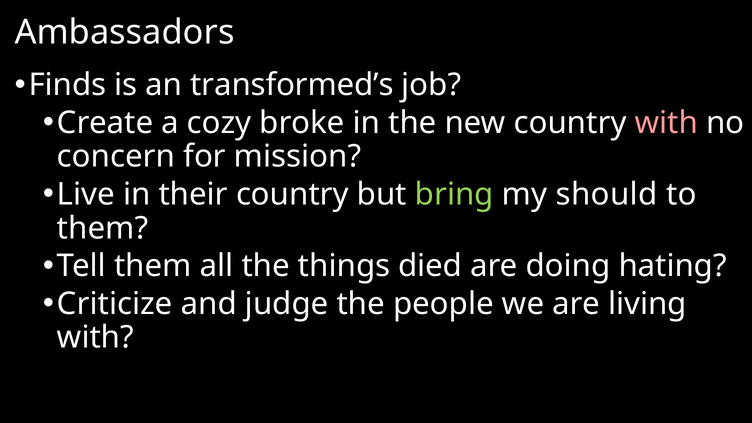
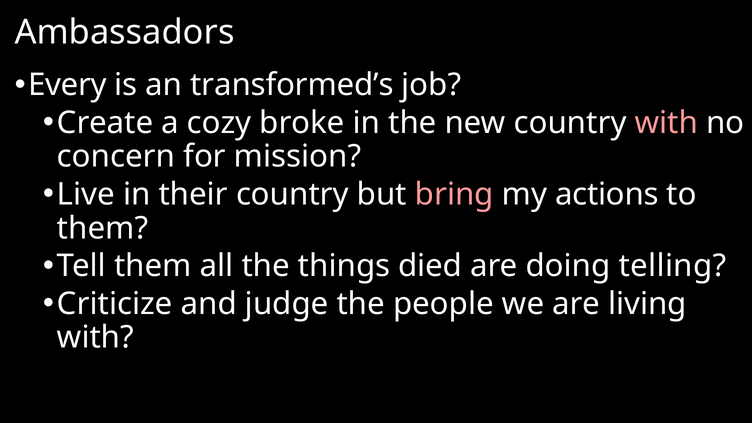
Finds: Finds -> Every
bring colour: light green -> pink
should: should -> actions
hating: hating -> telling
